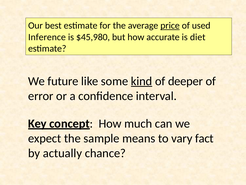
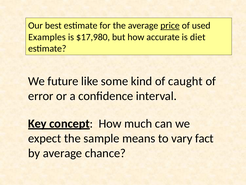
Inference: Inference -> Examples
$45,980: $45,980 -> $17,980
kind underline: present -> none
deeper: deeper -> caught
by actually: actually -> average
